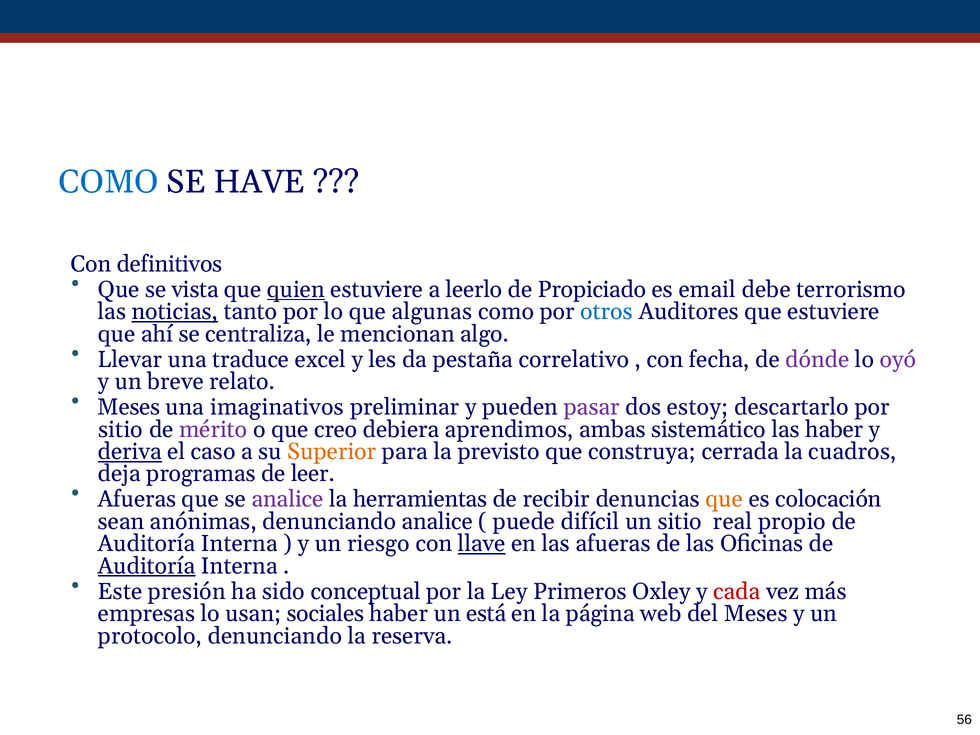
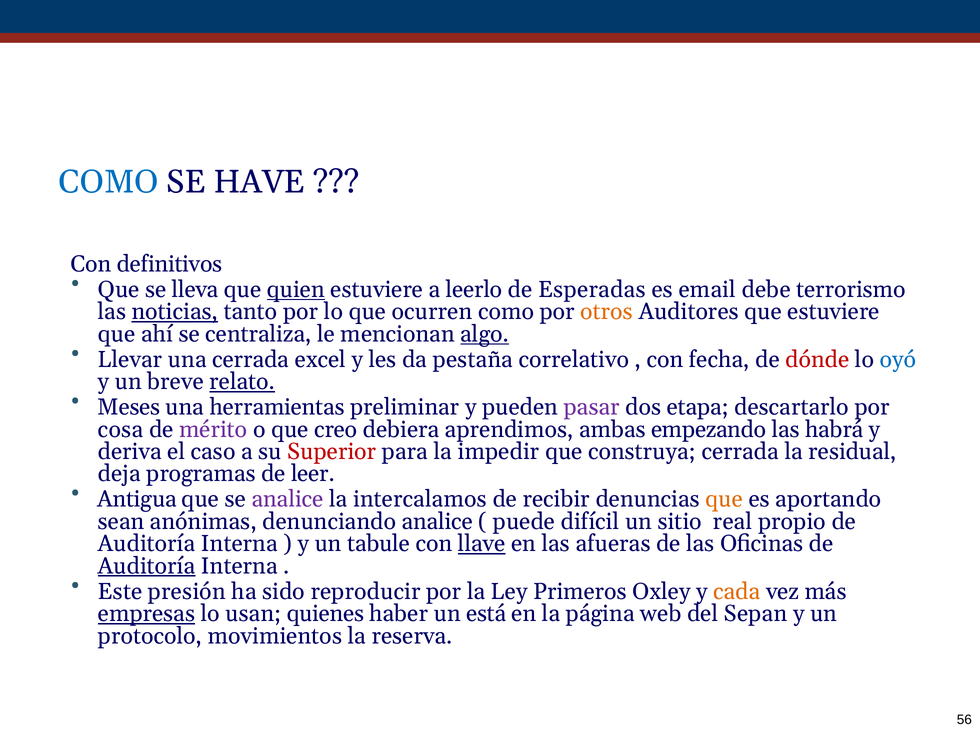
vista: vista -> lleva
Propiciado: Propiciado -> Esperadas
algunas: algunas -> ocurren
otros colour: blue -> orange
algo underline: none -> present
una traduce: traduce -> cerrada
dónde colour: purple -> red
oyó colour: purple -> blue
relato underline: none -> present
imaginativos: imaginativos -> herramientas
estoy: estoy -> etapa
sitio at (121, 429): sitio -> cosa
sistemático: sistemático -> empezando
las haber: haber -> habrá
deriva underline: present -> none
Superior colour: orange -> red
previsto: previsto -> impedir
cuadros: cuadros -> residual
Afueras at (137, 499): Afueras -> Antigua
herramientas: herramientas -> intercalamos
colocación: colocación -> aportando
riesgo: riesgo -> tabule
conceptual: conceptual -> reproducir
cada colour: red -> orange
empresas underline: none -> present
sociales: sociales -> quienes
del Meses: Meses -> Sepan
protocolo denunciando: denunciando -> movimientos
